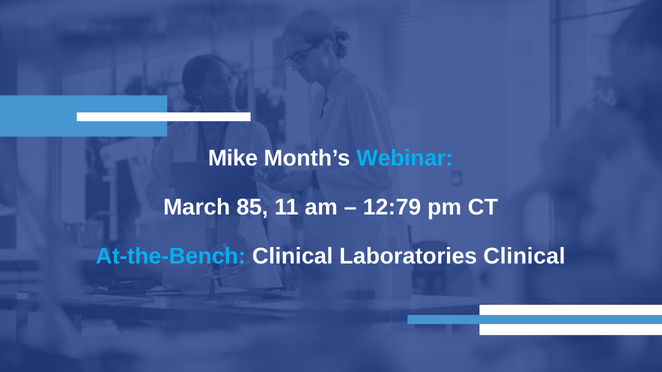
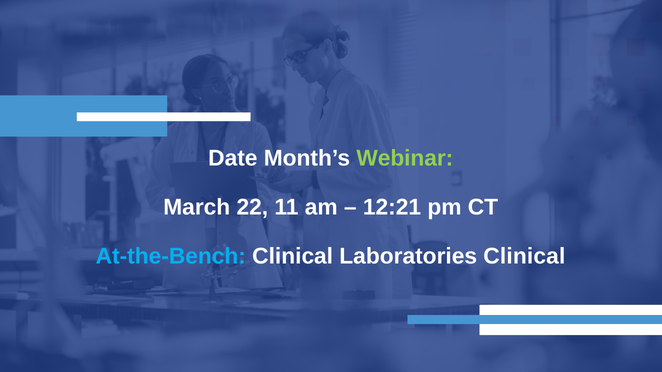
Mike: Mike -> Date
Webinar colour: light blue -> light green
85: 85 -> 22
12:79: 12:79 -> 12:21
